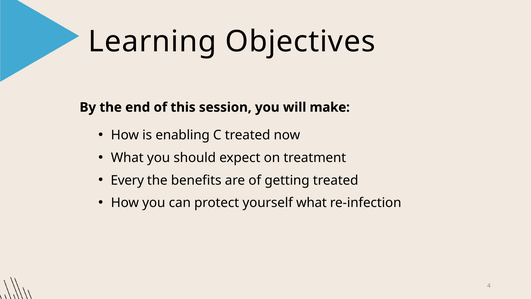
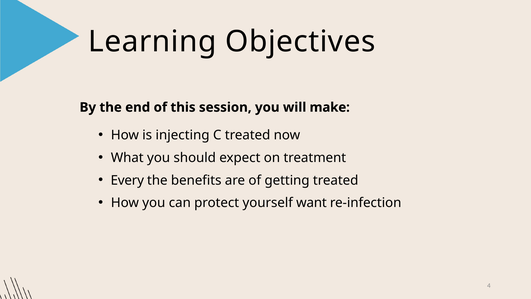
enabling: enabling -> injecting
yourself what: what -> want
